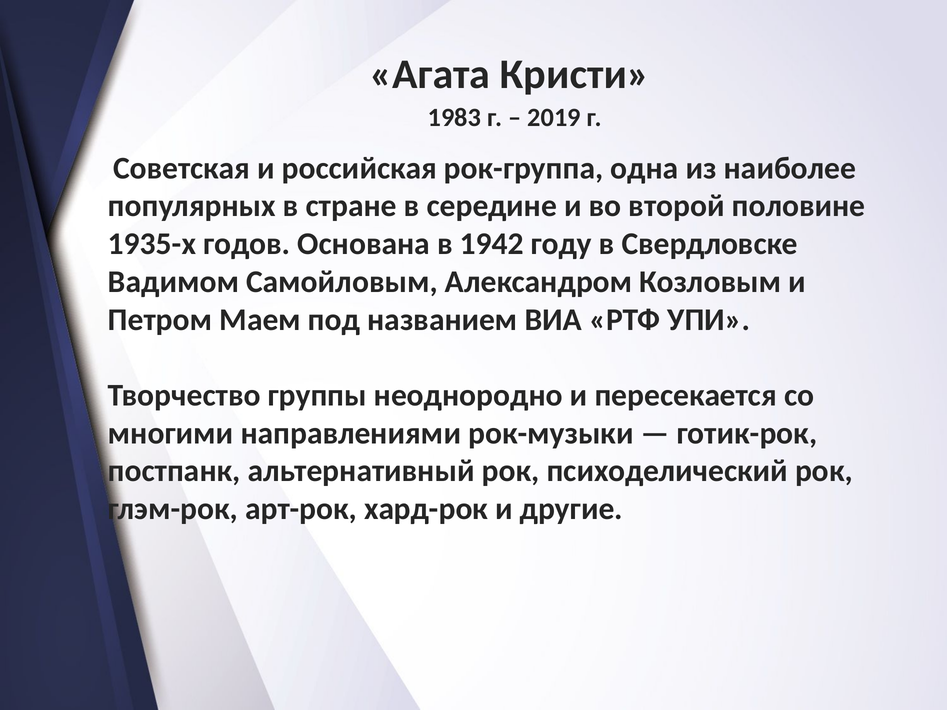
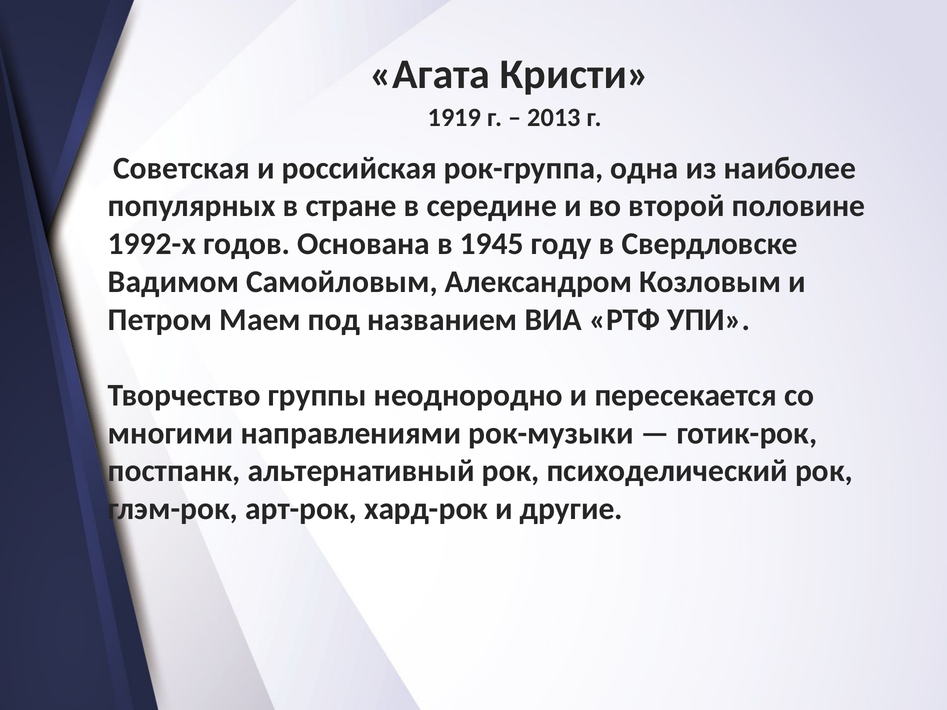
1983: 1983 -> 1919
2019: 2019 -> 2013
1935-х: 1935-х -> 1992-х
1942: 1942 -> 1945
